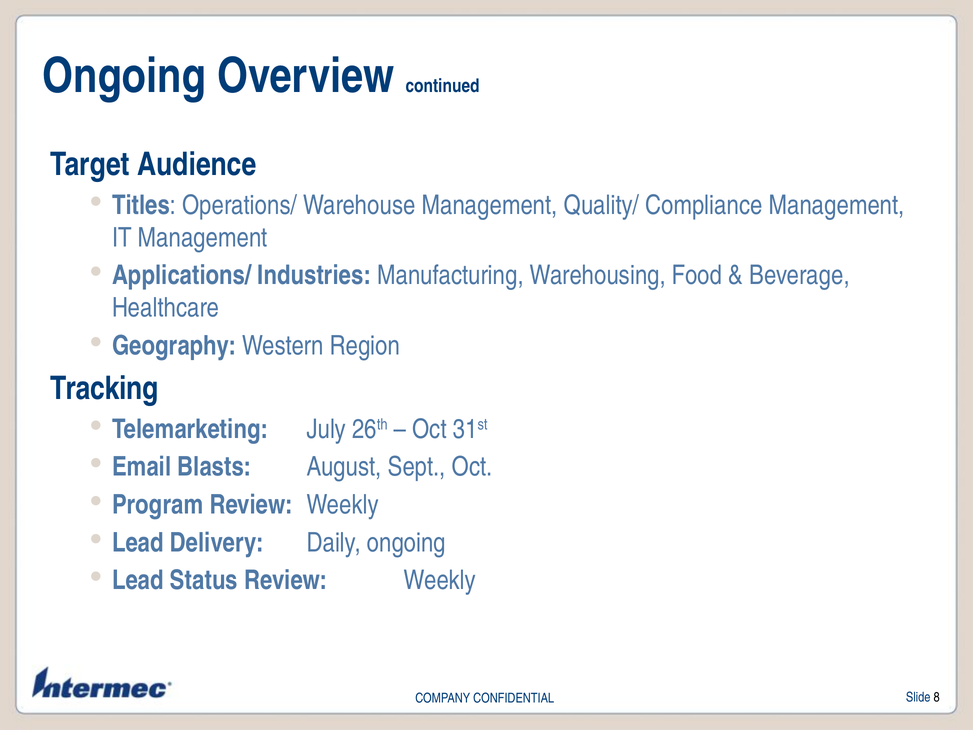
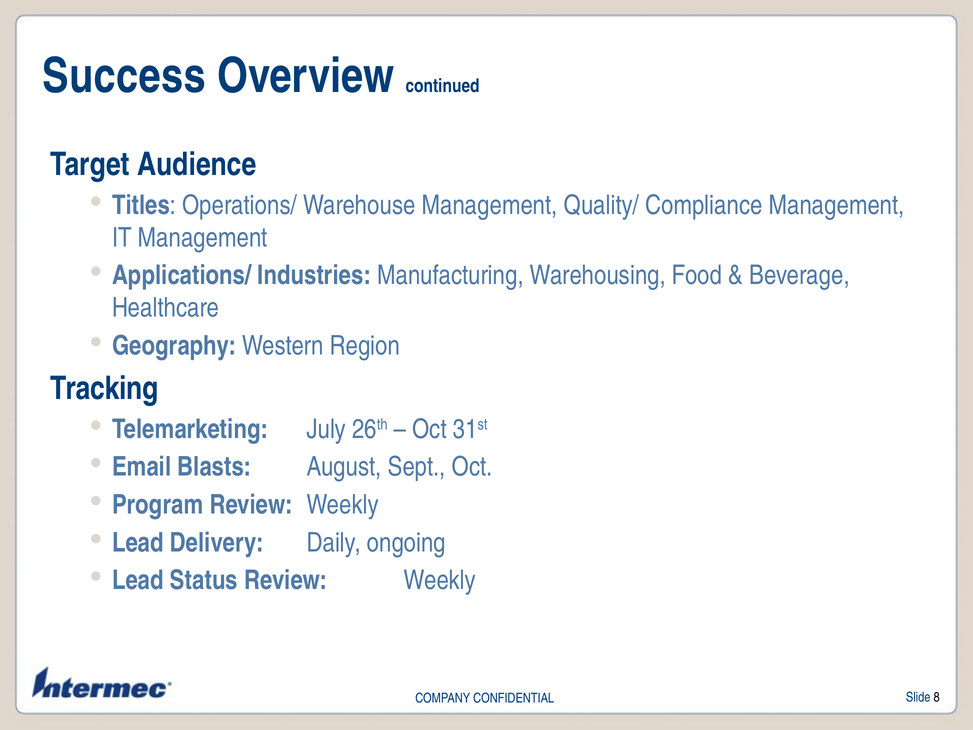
Ongoing at (124, 76): Ongoing -> Success
